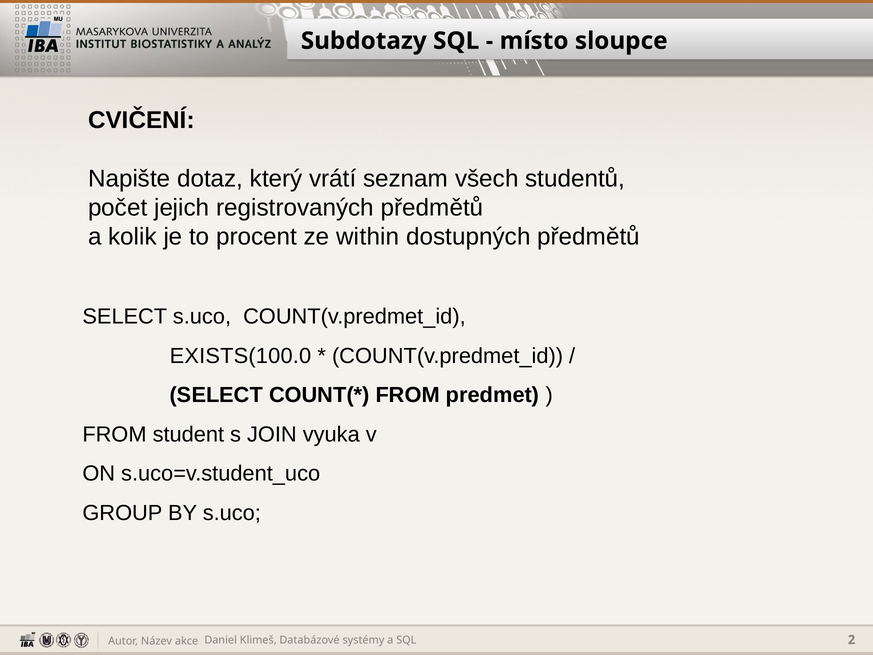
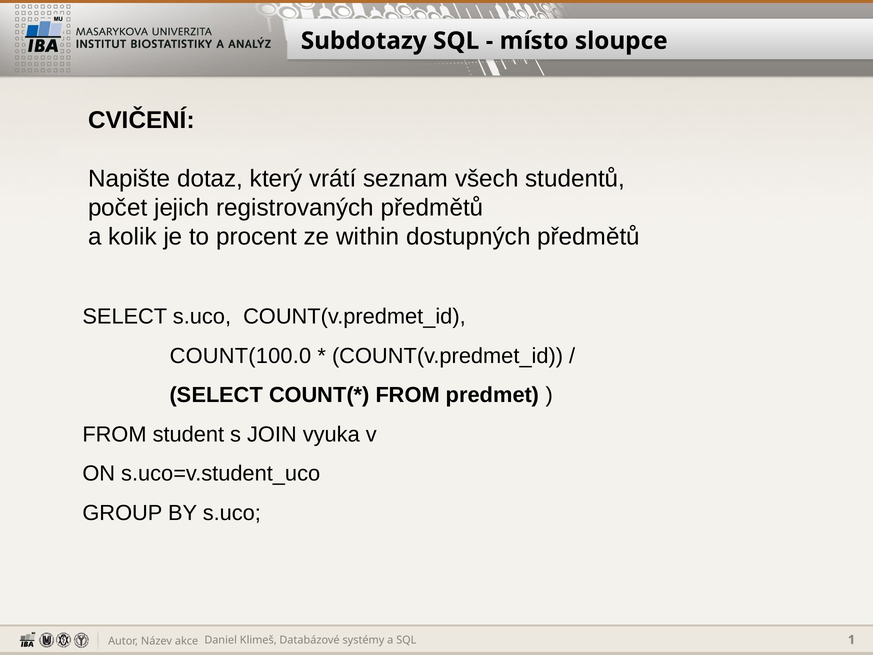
EXISTS(100.0: EXISTS(100.0 -> COUNT(100.0
2: 2 -> 1
